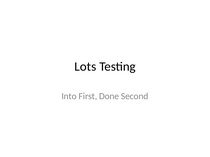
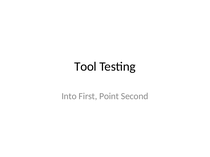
Lots: Lots -> Tool
Done: Done -> Point
